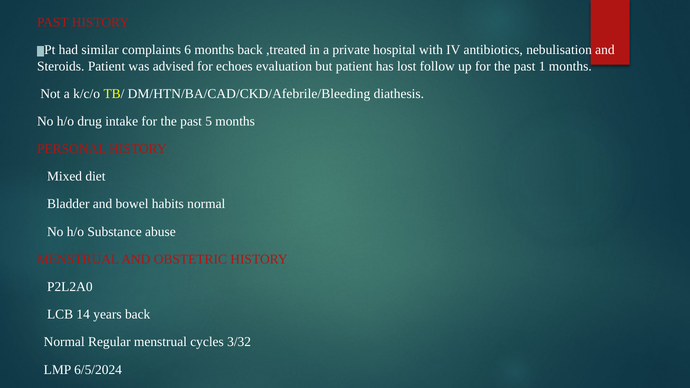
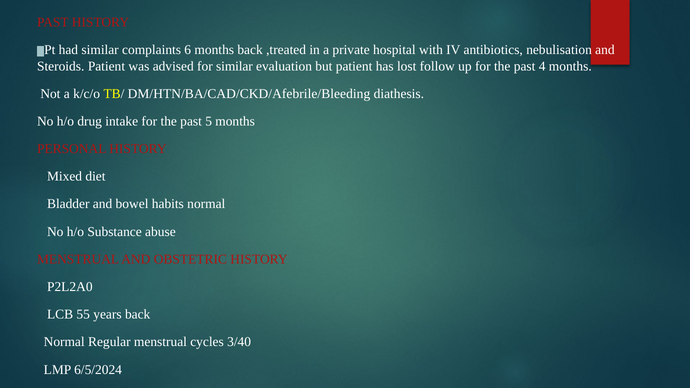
for echoes: echoes -> similar
1: 1 -> 4
14: 14 -> 55
3/32: 3/32 -> 3/40
